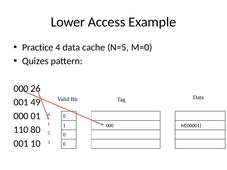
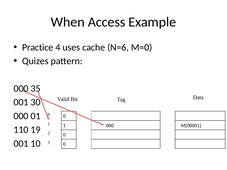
Lower: Lower -> When
4 data: data -> uses
N=5: N=5 -> N=6
26: 26 -> 35
49: 49 -> 30
80: 80 -> 19
